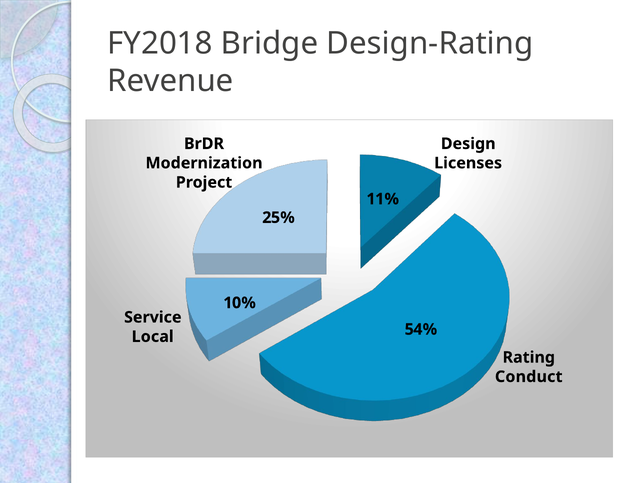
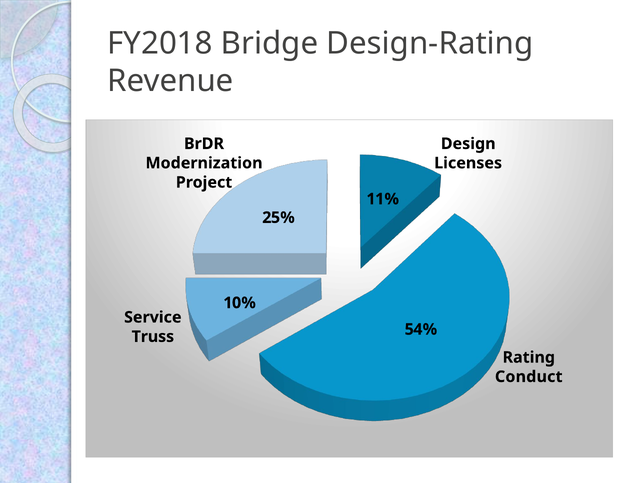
Local: Local -> Truss
